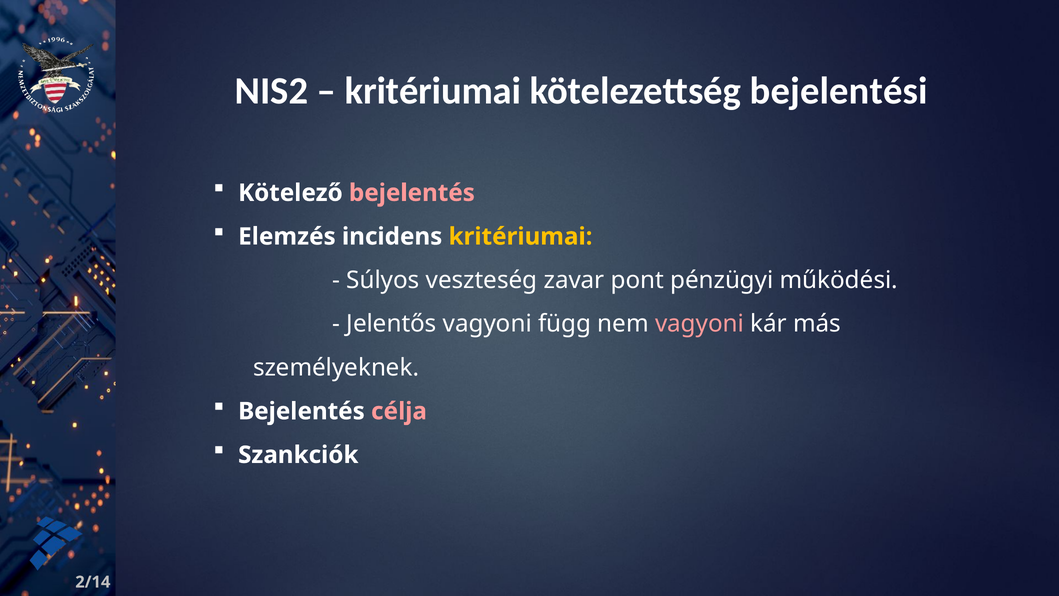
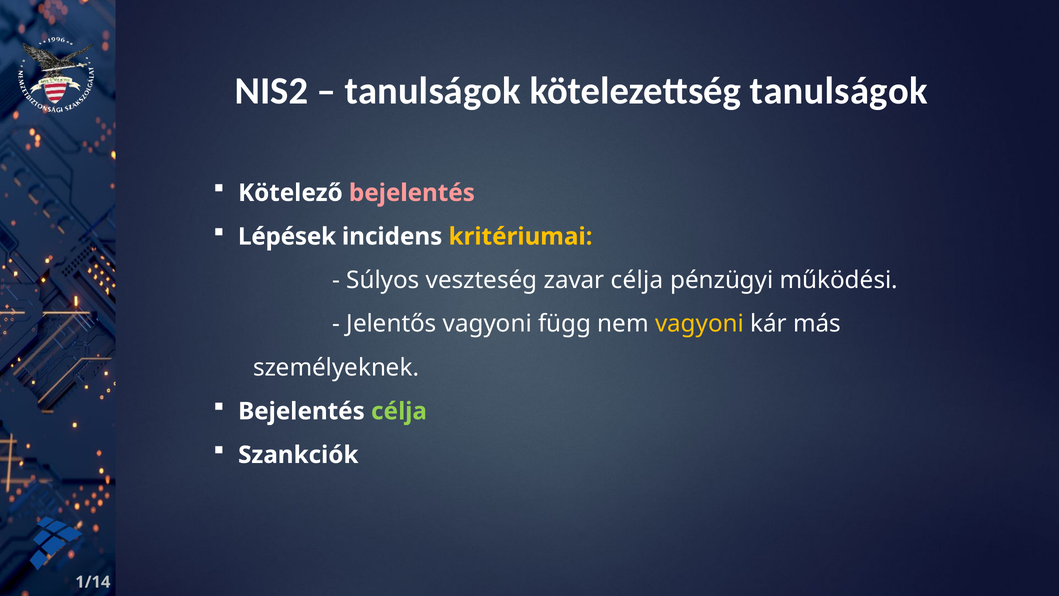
kritériumai at (433, 91): kritériumai -> tanulságok
kötelezettség bejelentési: bejelentési -> tanulságok
Elemzés: Elemzés -> Lépések
zavar pont: pont -> célja
vagyoni at (700, 324) colour: pink -> yellow
célja at (399, 411) colour: pink -> light green
2/14: 2/14 -> 1/14
